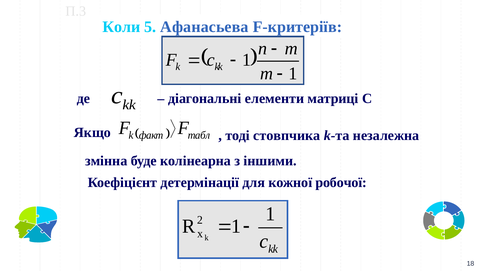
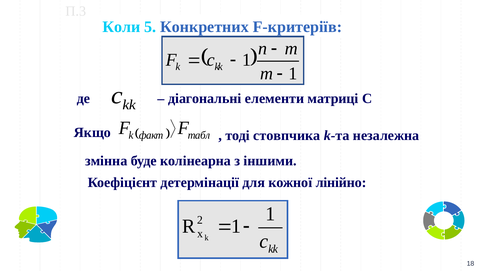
Афанасьева: Афанасьева -> Конкретних
робочої: робочої -> лінійно
